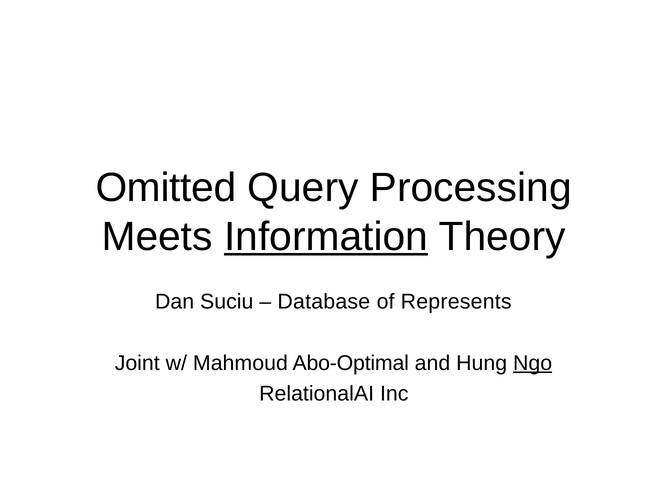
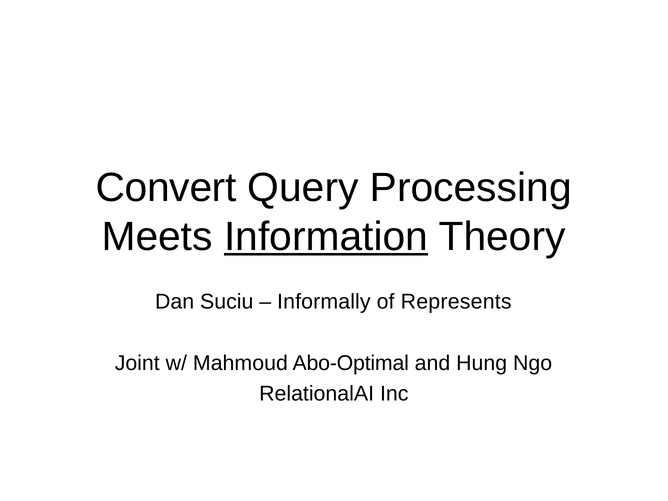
Omitted: Omitted -> Convert
Database: Database -> Informally
Ngo underline: present -> none
